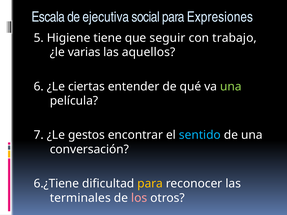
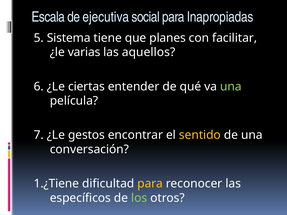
Expresiones: Expresiones -> Inapropiadas
Higiene: Higiene -> Sistema
seguir: seguir -> planes
trabajo: trabajo -> facilitar
sentido colour: light blue -> yellow
6.¿Tiene: 6.¿Tiene -> 1.¿Tiene
terminales: terminales -> específicos
los colour: pink -> light green
